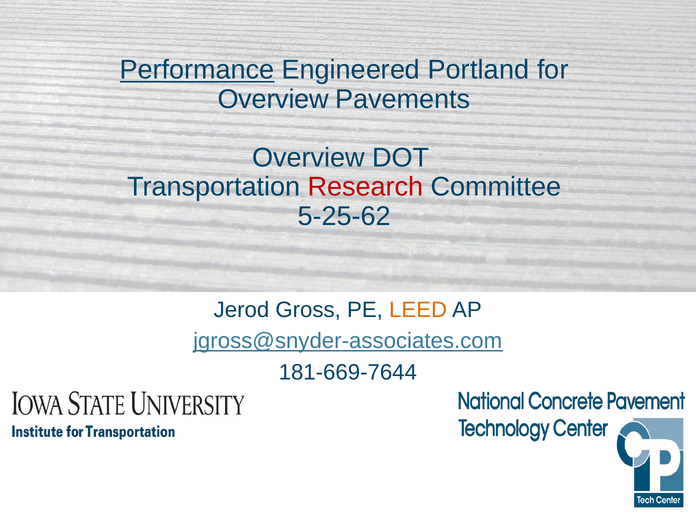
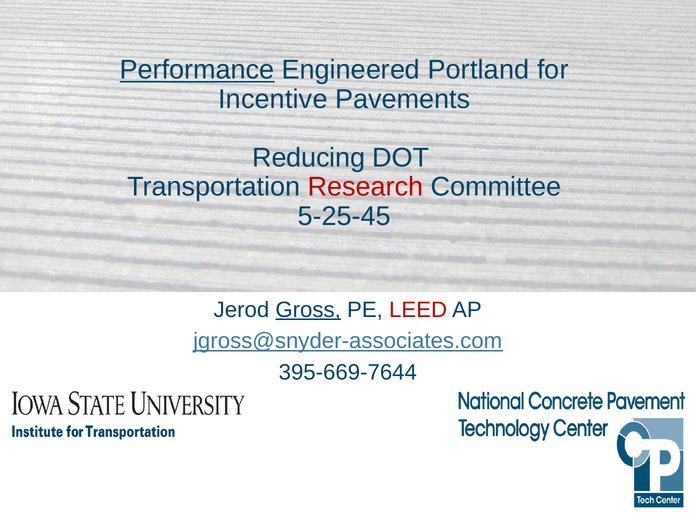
Overview at (273, 99): Overview -> Incentive
Overview at (309, 158): Overview -> Reducing
5-25-62: 5-25-62 -> 5-25-45
Gross underline: none -> present
LEED colour: orange -> red
181-669-7644: 181-669-7644 -> 395-669-7644
